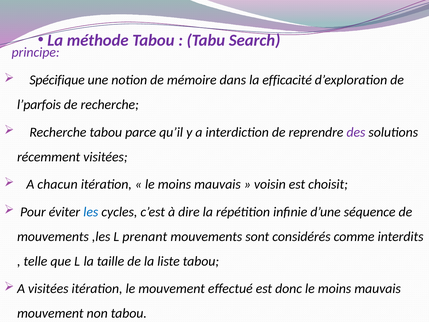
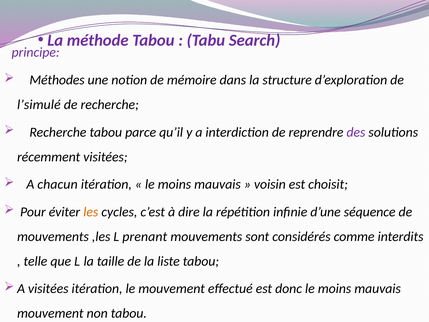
Spécifique: Spécifique -> Méthodes
efficacité: efficacité -> structure
l’parfois: l’parfois -> l’simulé
les colour: blue -> orange
